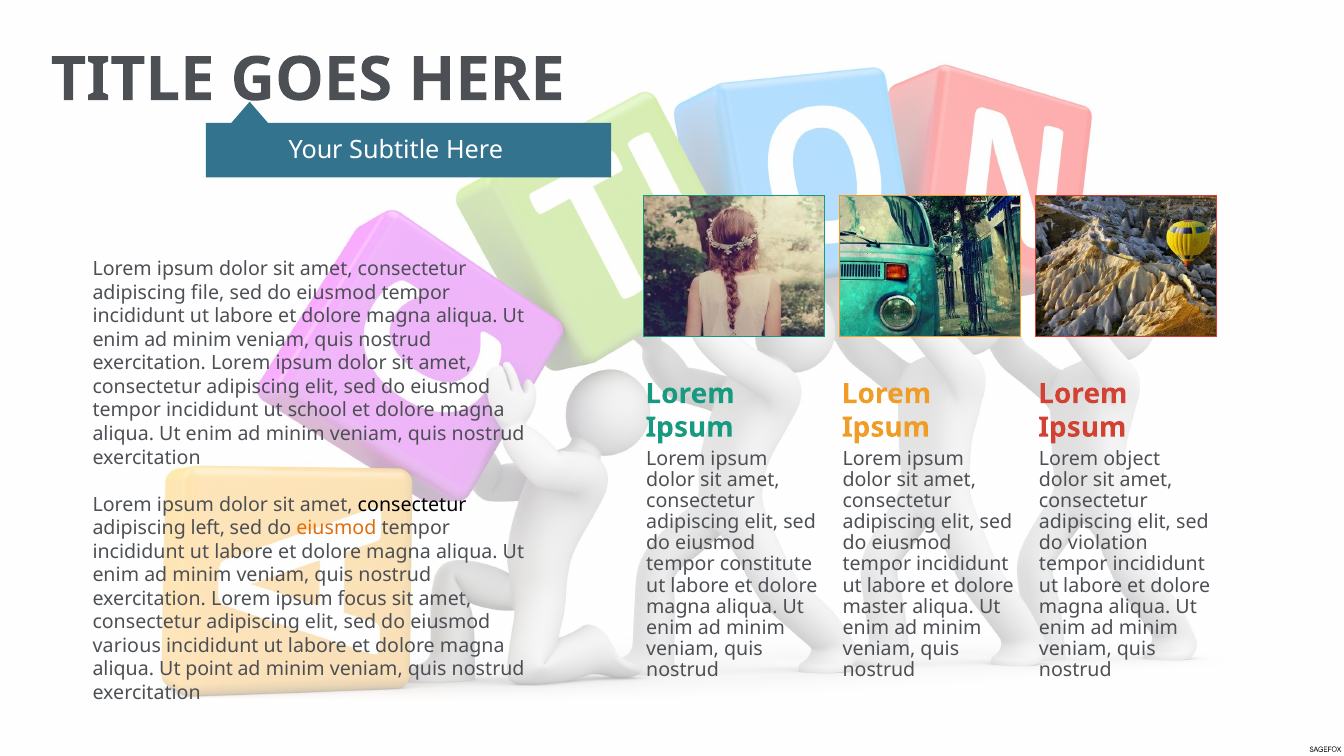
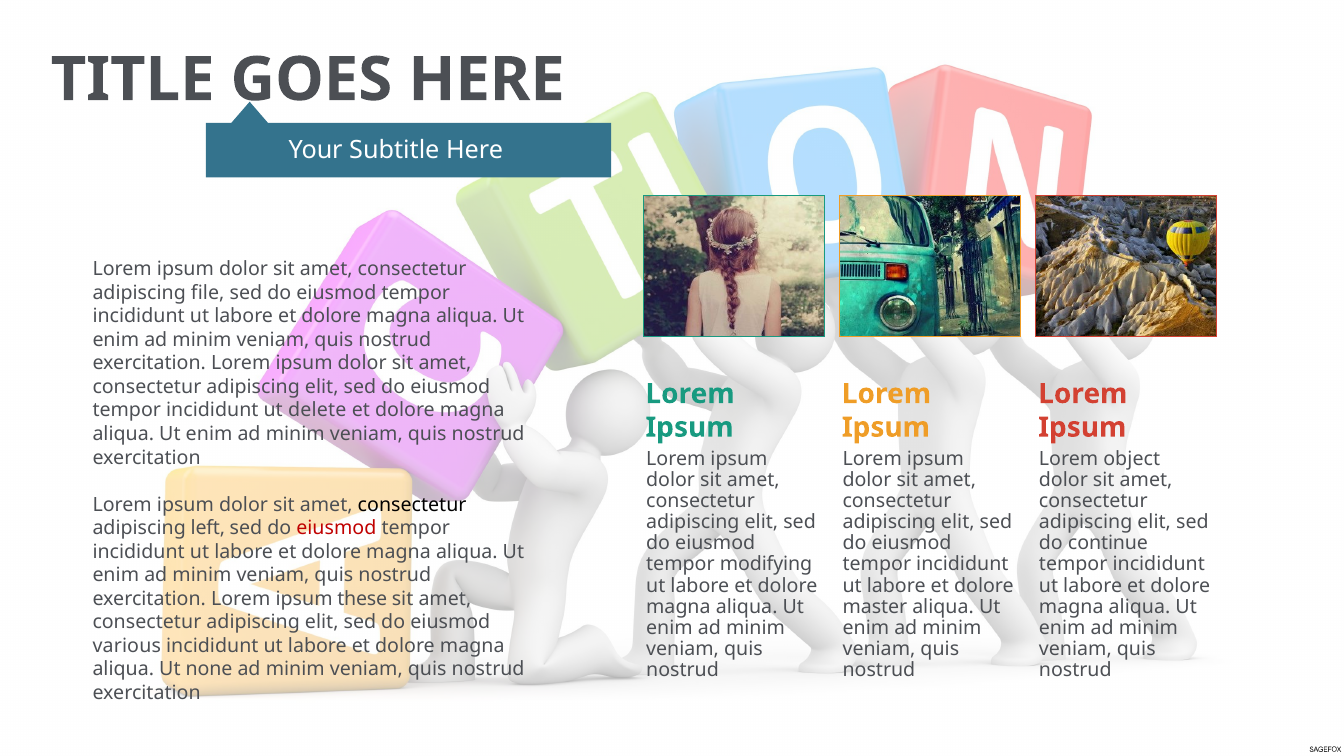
school: school -> delete
eiusmod at (336, 528) colour: orange -> red
violation: violation -> continue
constitute: constitute -> modifying
focus: focus -> these
point: point -> none
